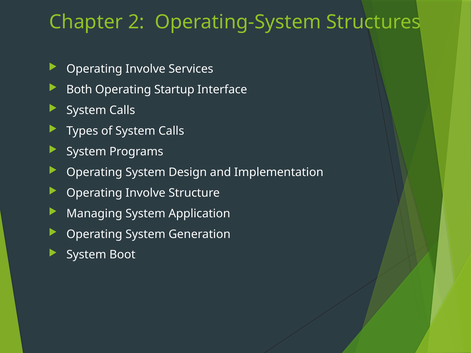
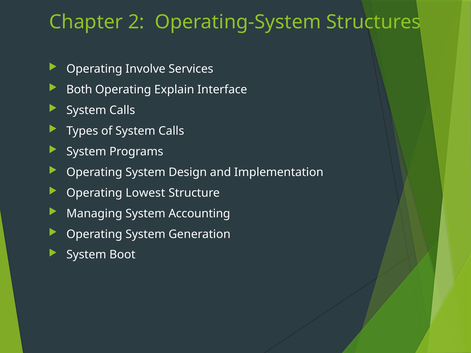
Startup: Startup -> Explain
Involve at (145, 193): Involve -> Lowest
Application: Application -> Accounting
